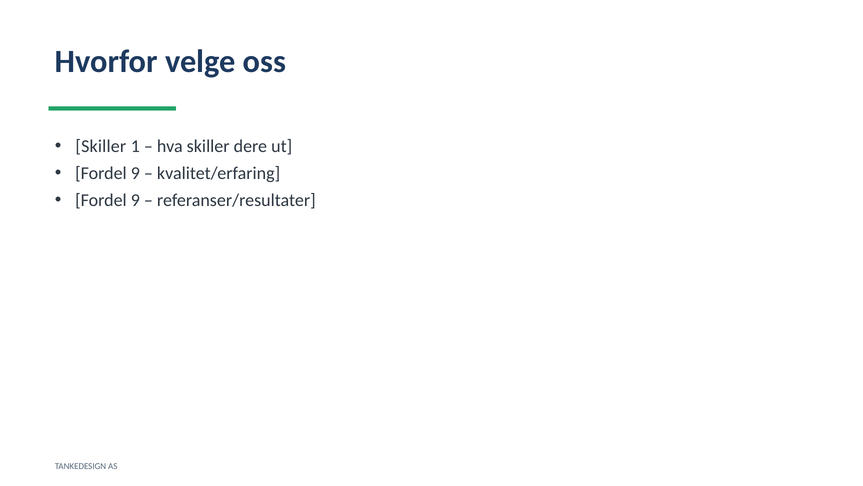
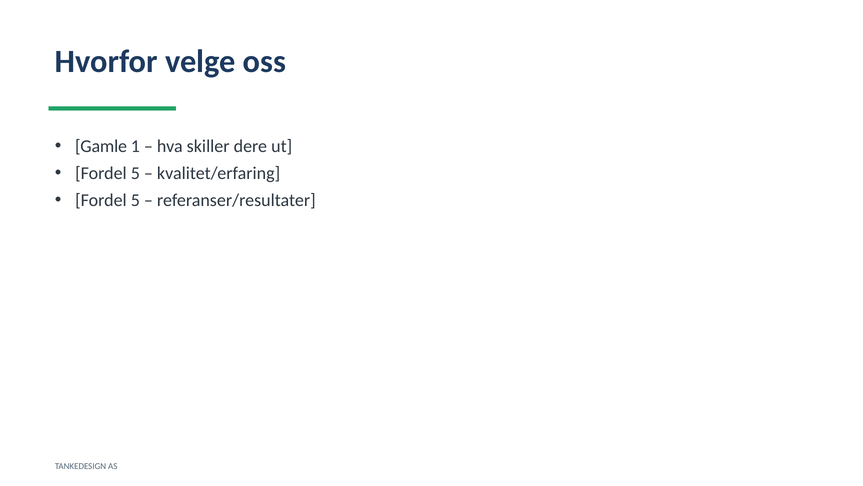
Skiller at (101, 146): Skiller -> Gamle
9 at (135, 173): 9 -> 5
9 at (135, 200): 9 -> 5
